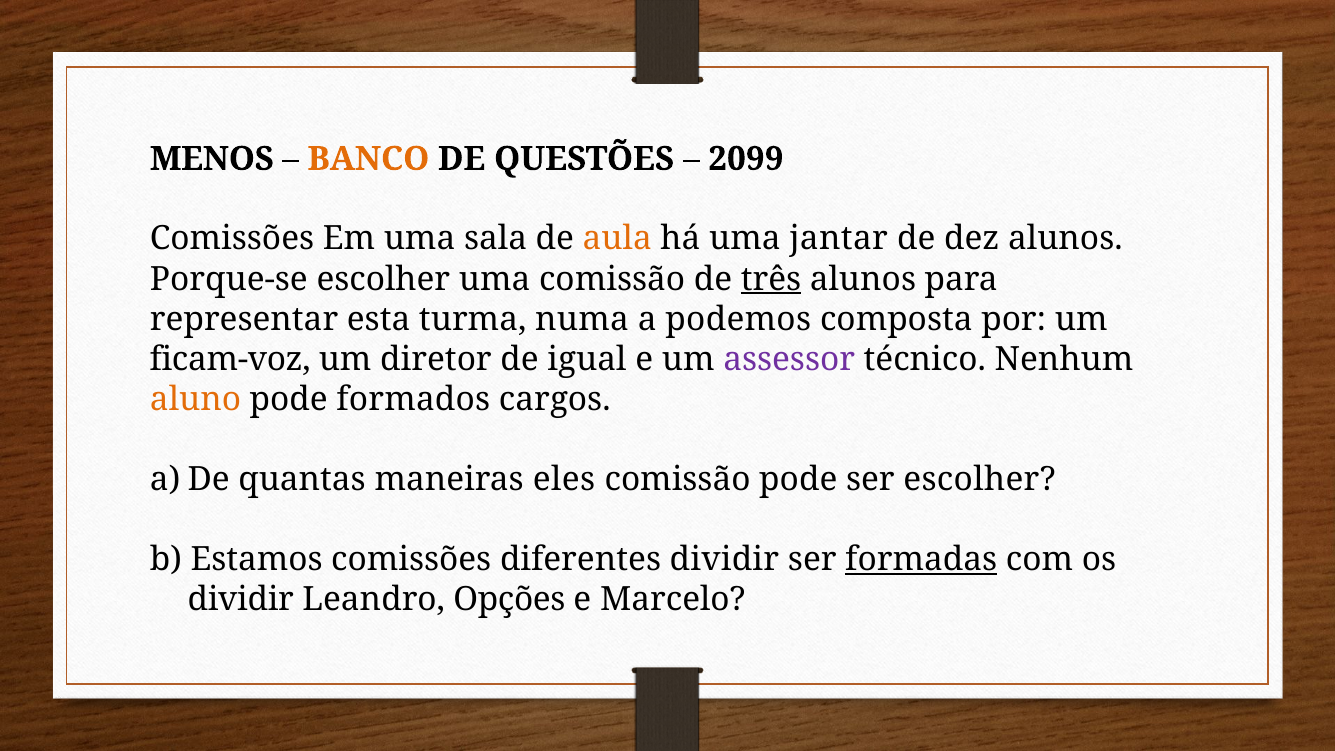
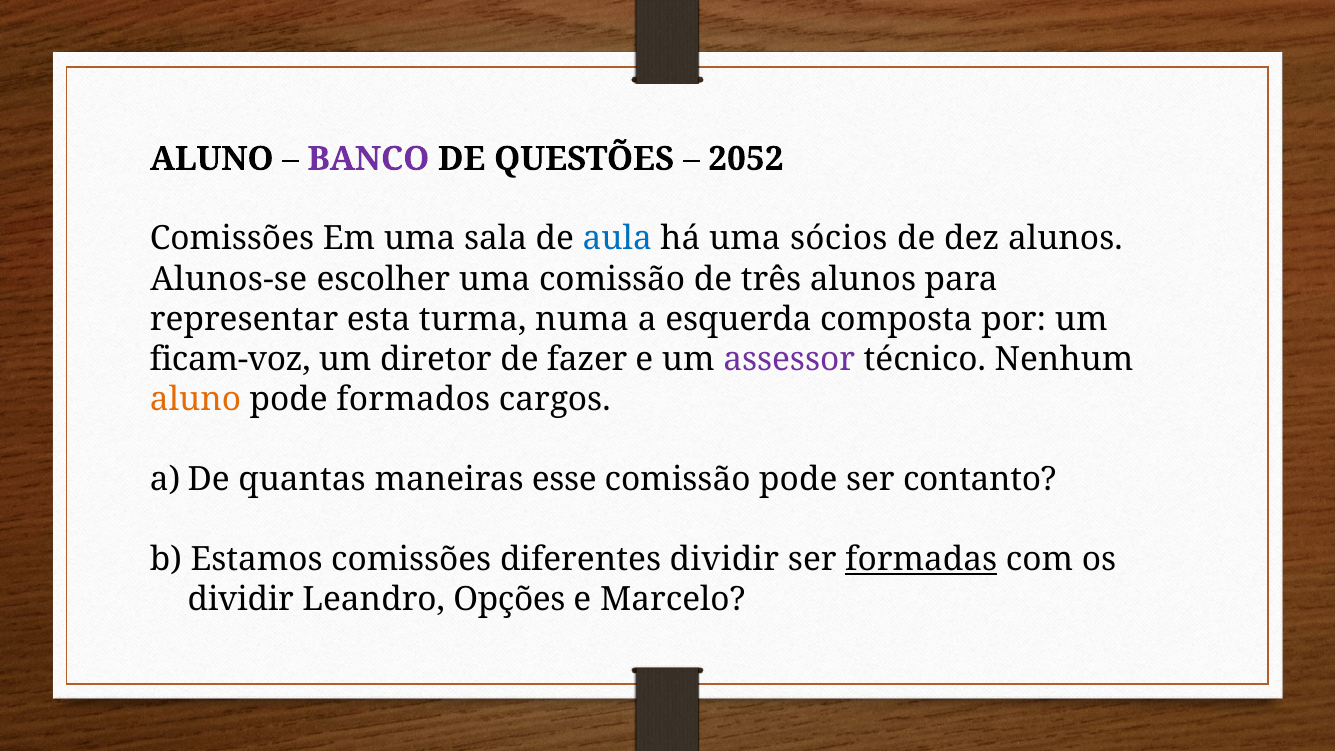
MENOS at (212, 159): MENOS -> ALUNO
BANCO colour: orange -> purple
2099: 2099 -> 2052
aula colour: orange -> blue
jantar: jantar -> sócios
Porque-se: Porque-se -> Alunos-se
três underline: present -> none
podemos: podemos -> esquerda
igual: igual -> fazer
eles: eles -> esse
ser escolher: escolher -> contanto
